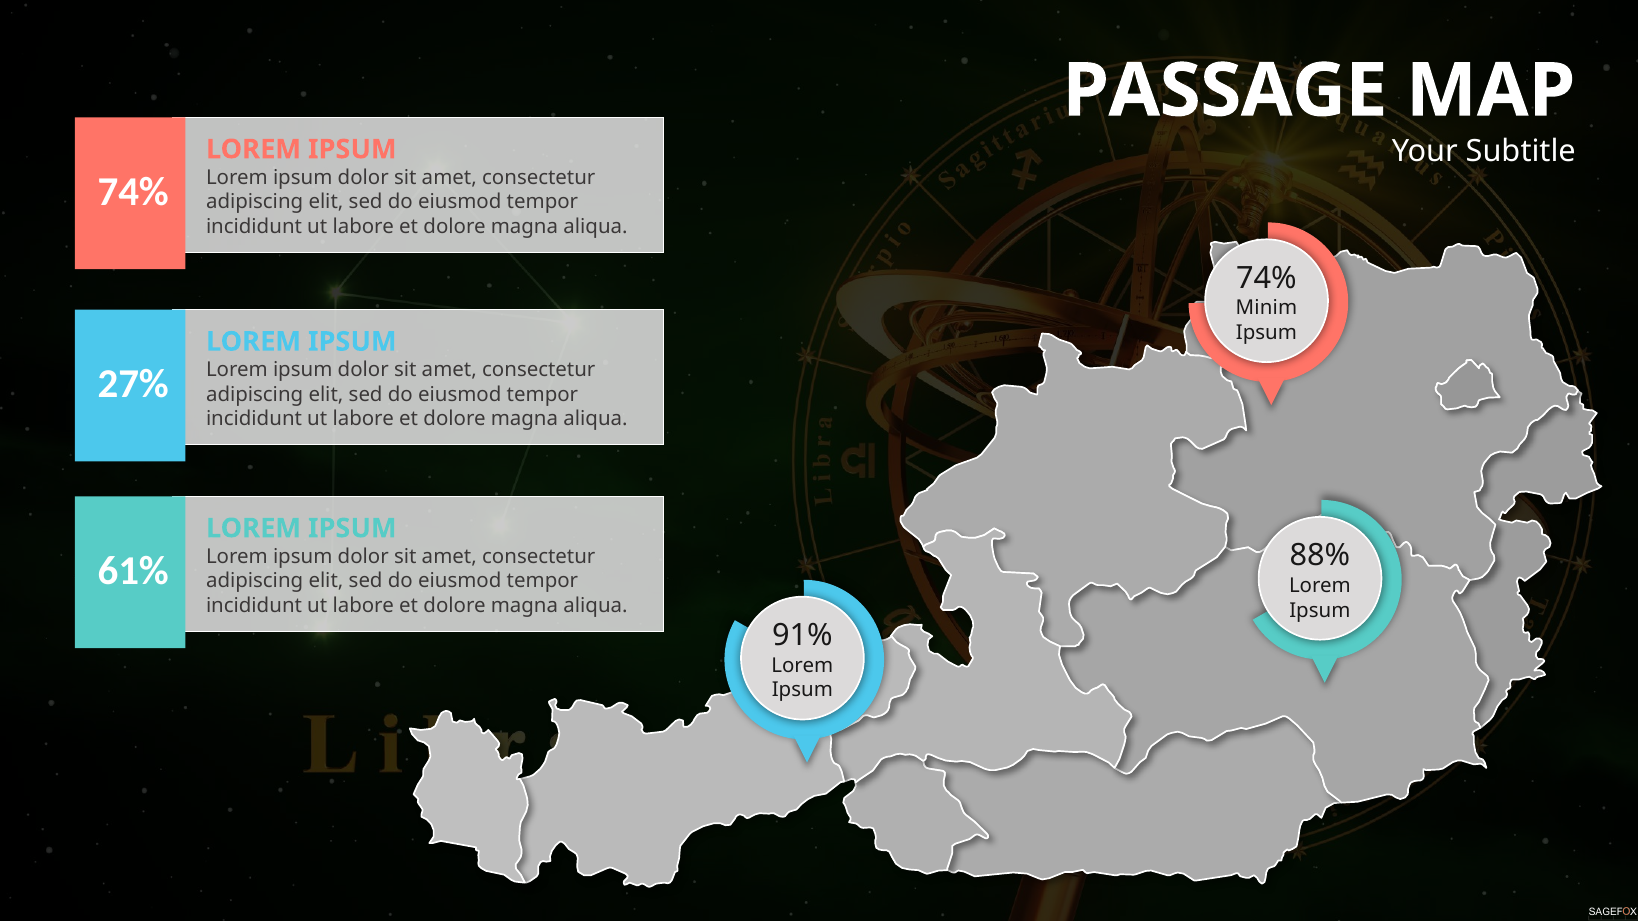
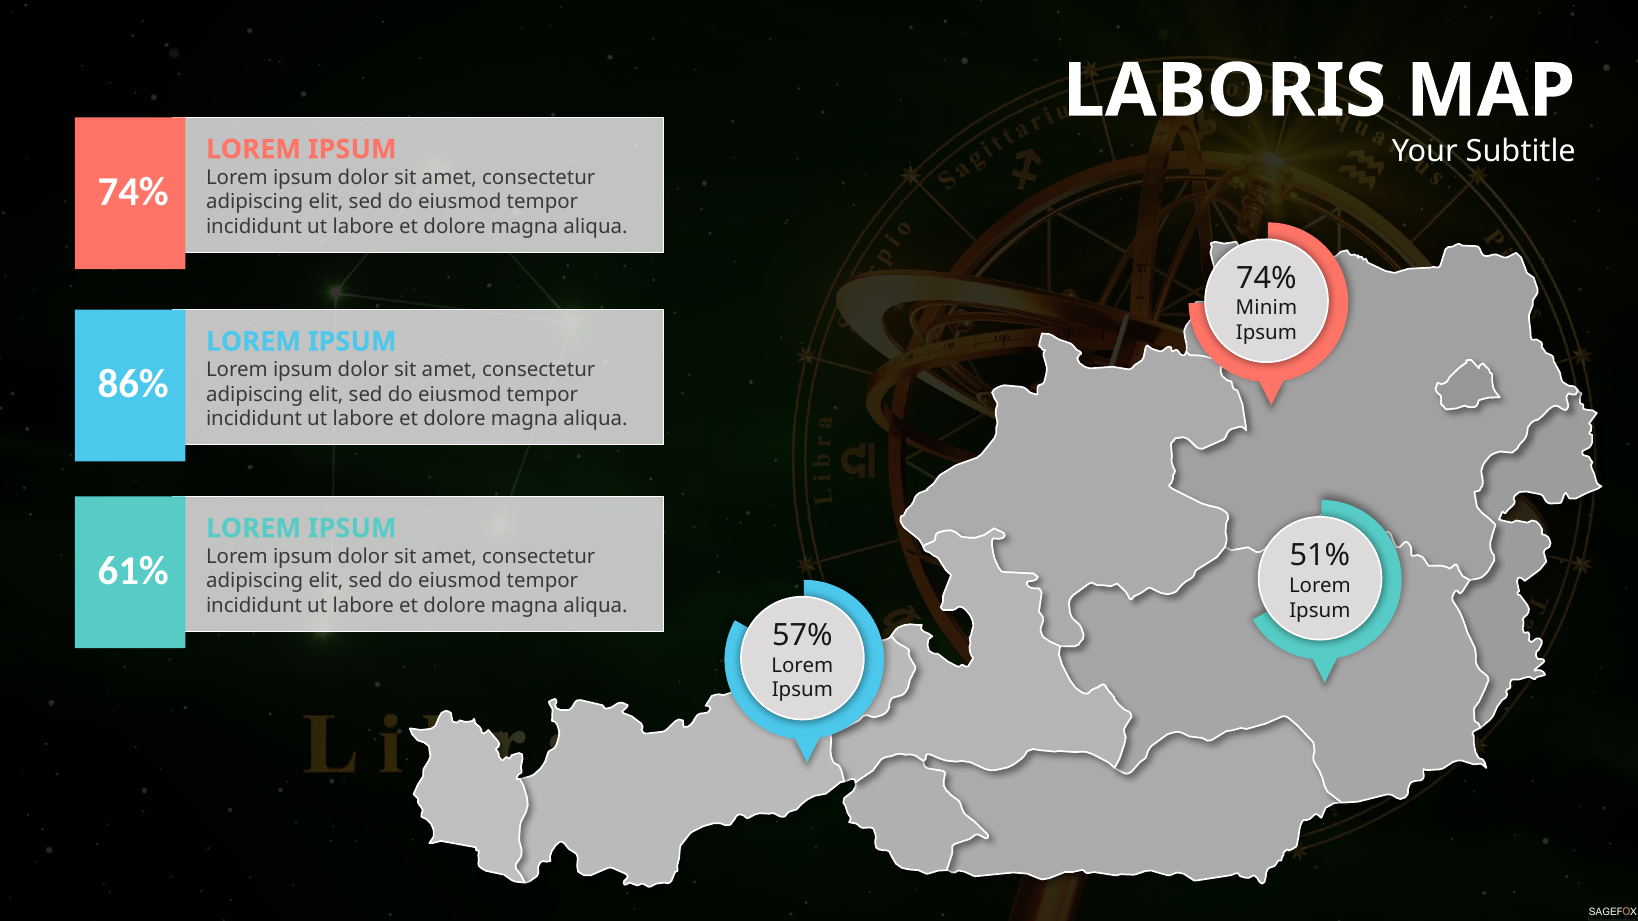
PASSAGE: PASSAGE -> LABORIS
27%: 27% -> 86%
88%: 88% -> 51%
91%: 91% -> 57%
